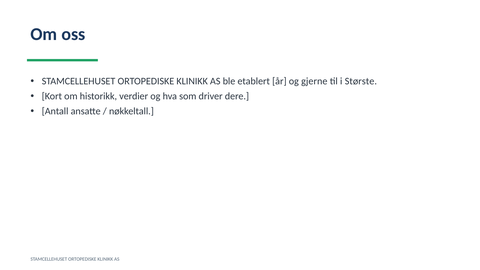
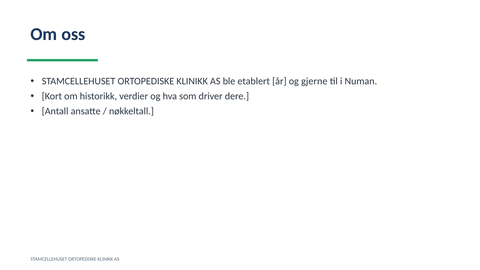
Største: Største -> Numan
